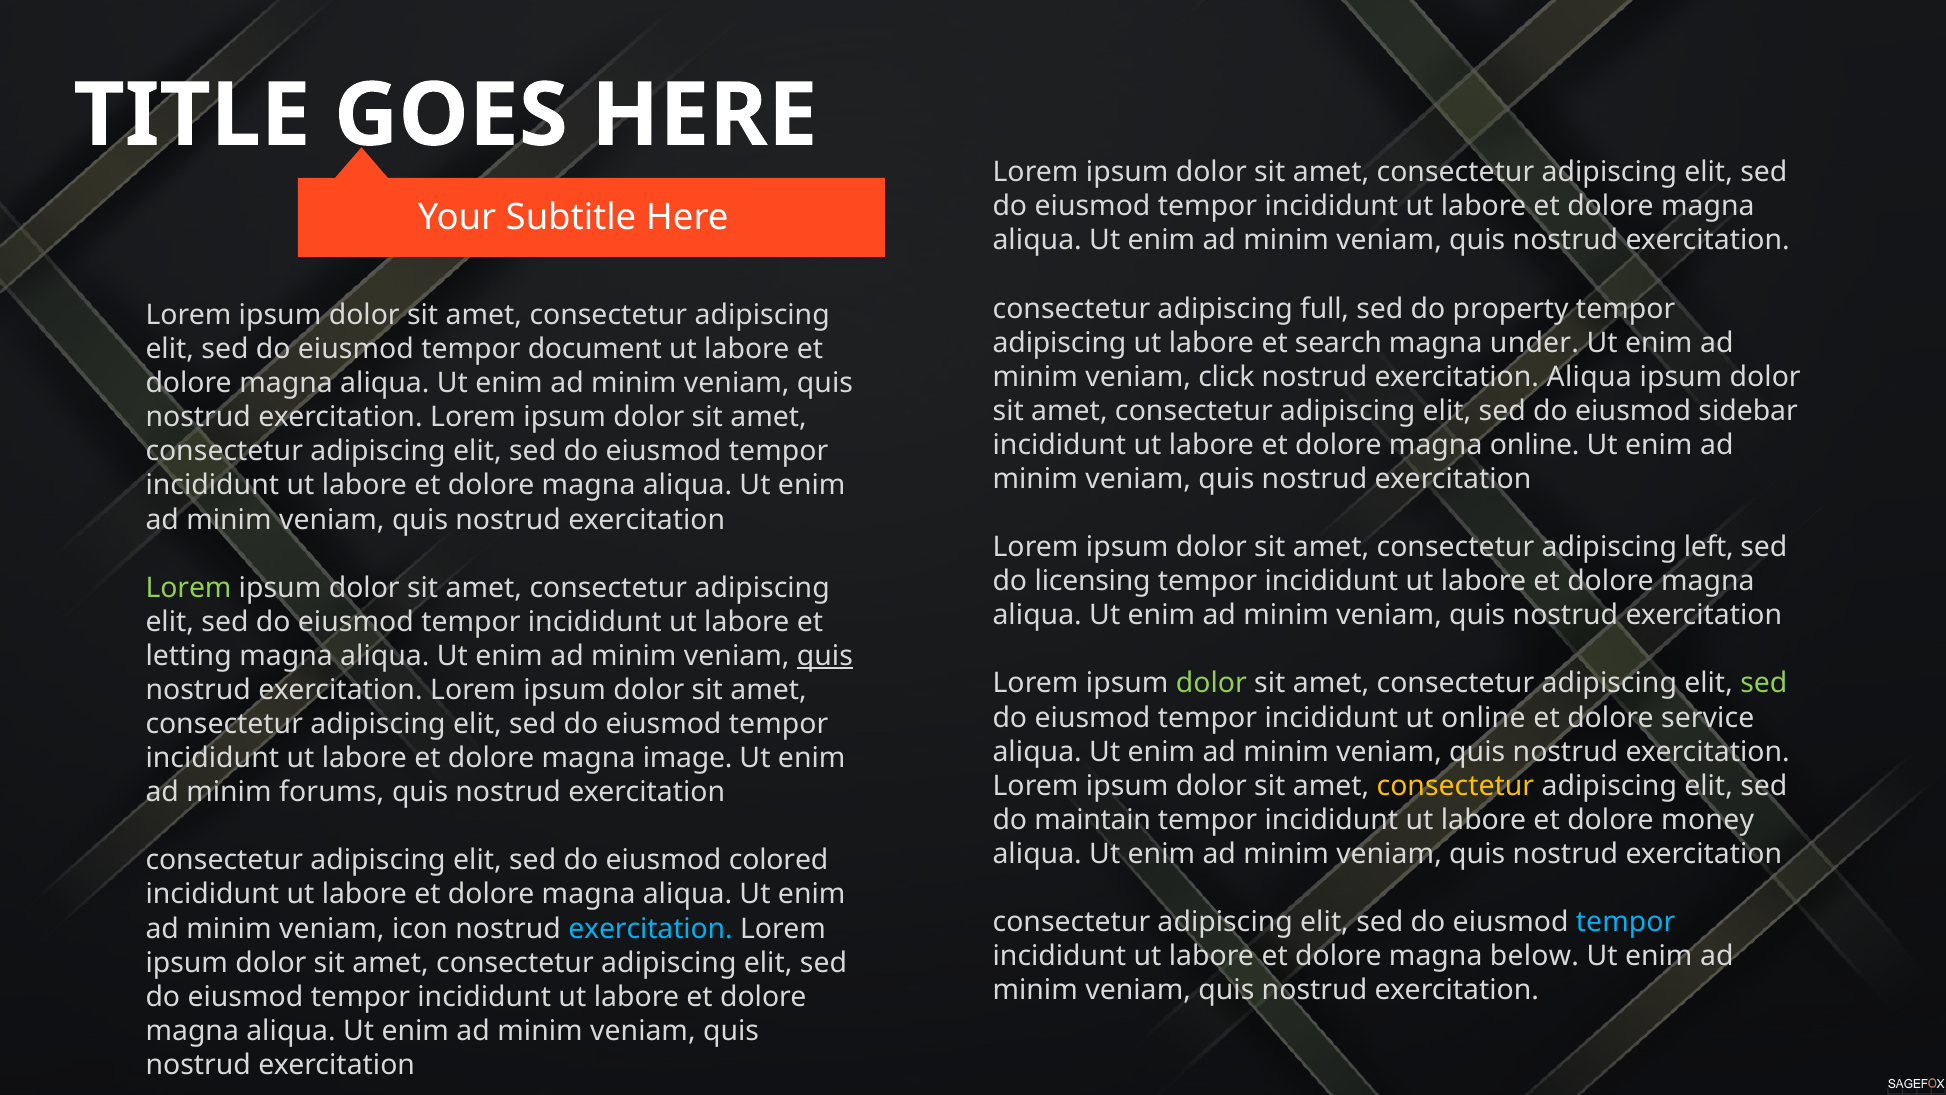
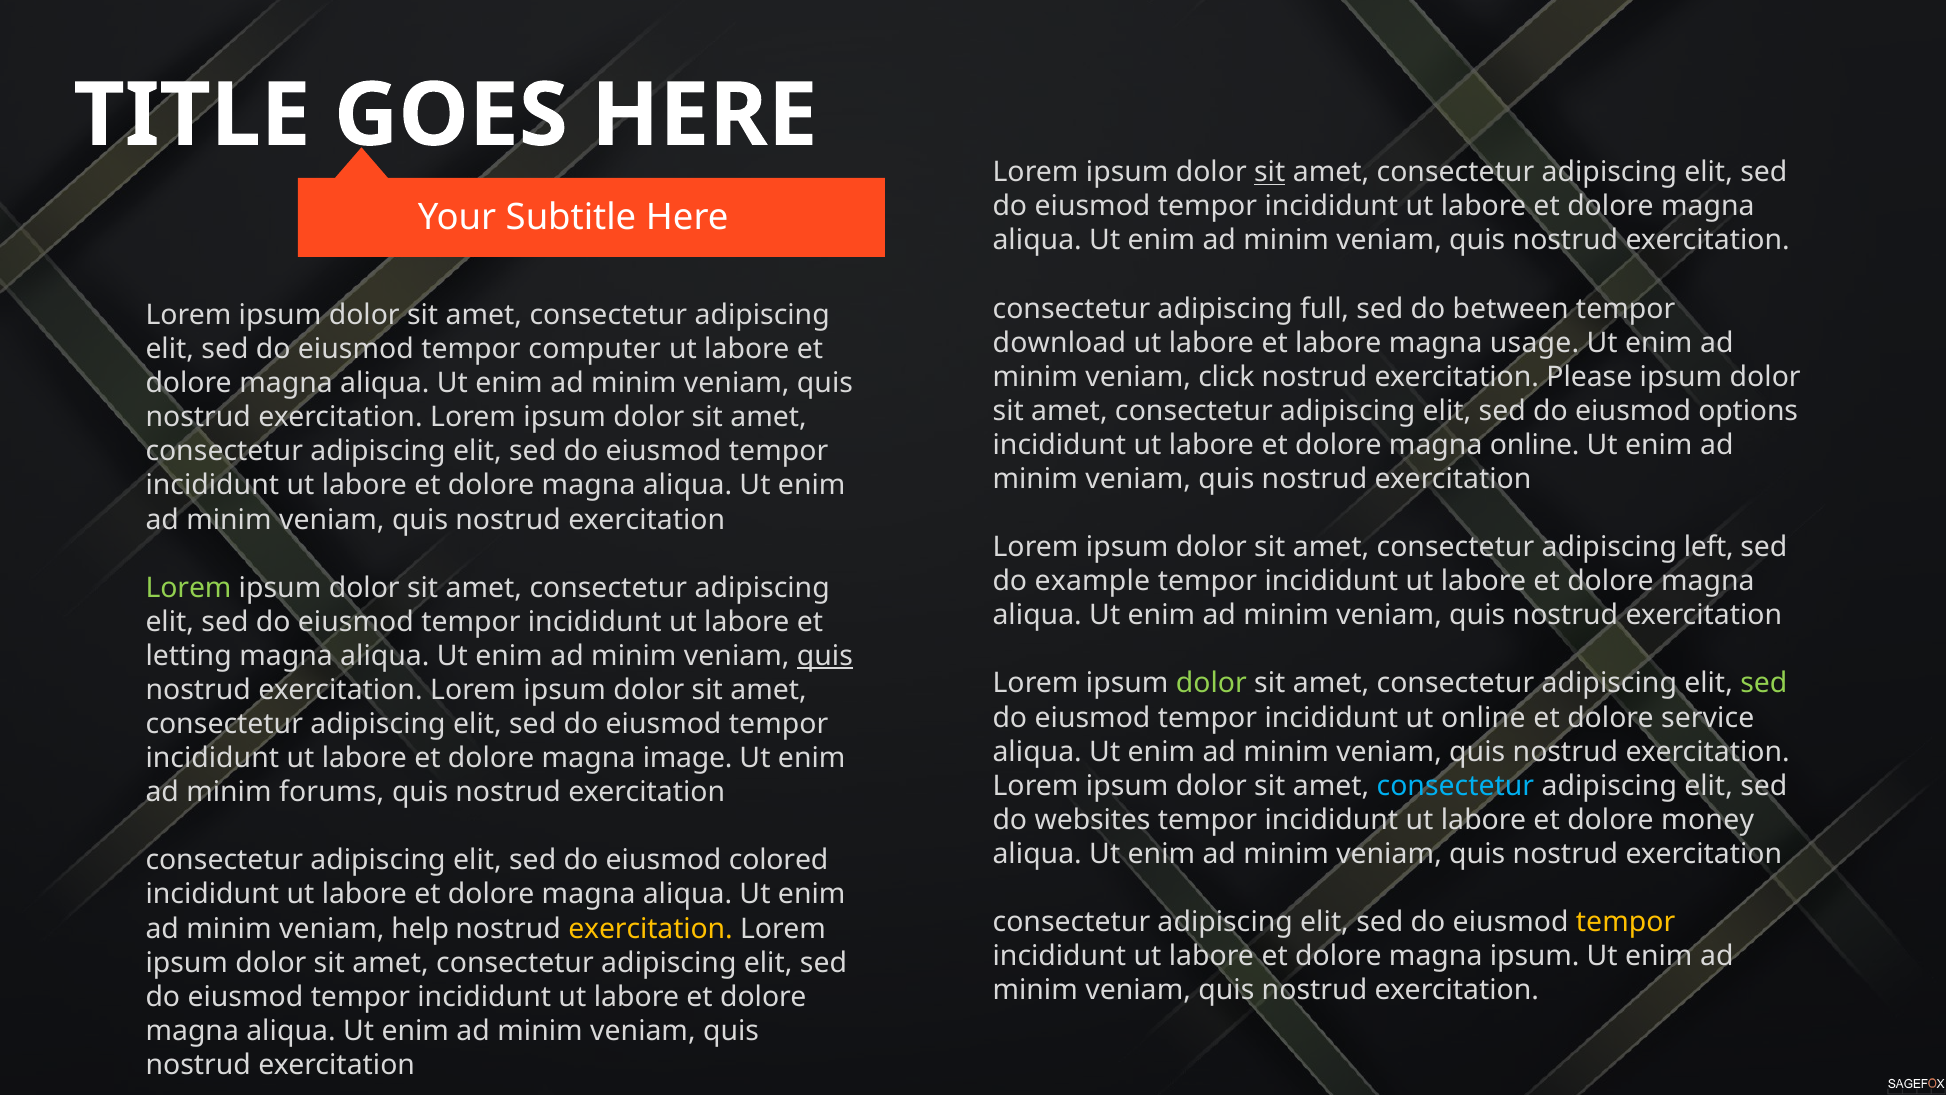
sit at (1270, 172) underline: none -> present
property: property -> between
adipiscing at (1060, 343): adipiscing -> download
et search: search -> labore
under: under -> usage
document: document -> computer
exercitation Aliqua: Aliqua -> Please
sidebar: sidebar -> options
licensing: licensing -> example
consectetur at (1455, 786) colour: yellow -> light blue
maintain: maintain -> websites
tempor at (1626, 922) colour: light blue -> yellow
icon: icon -> help
exercitation at (651, 928) colour: light blue -> yellow
magna below: below -> ipsum
